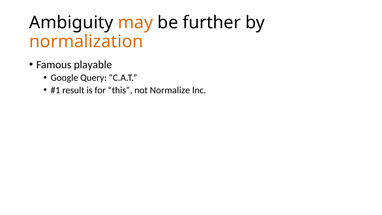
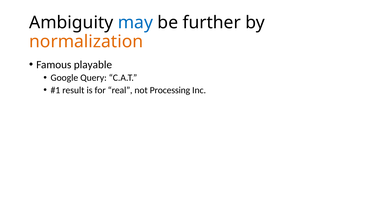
may colour: orange -> blue
this: this -> real
Normalize: Normalize -> Processing
